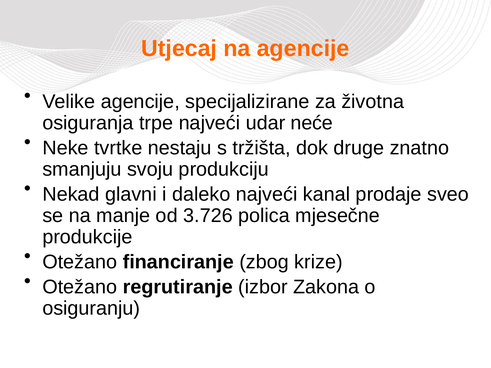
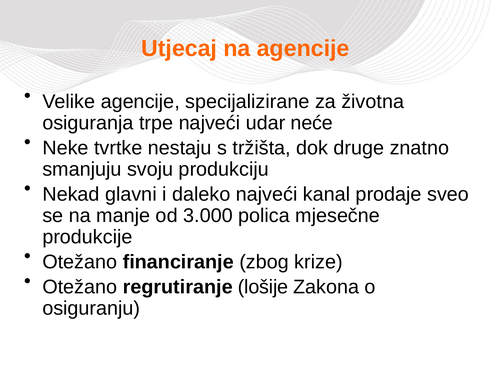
3.726: 3.726 -> 3.000
izbor: izbor -> lošije
